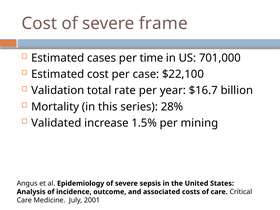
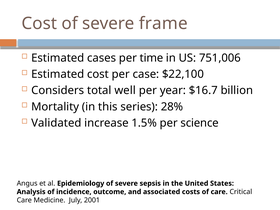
701,000: 701,000 -> 751,006
Validation: Validation -> Considers
rate: rate -> well
mining: mining -> science
